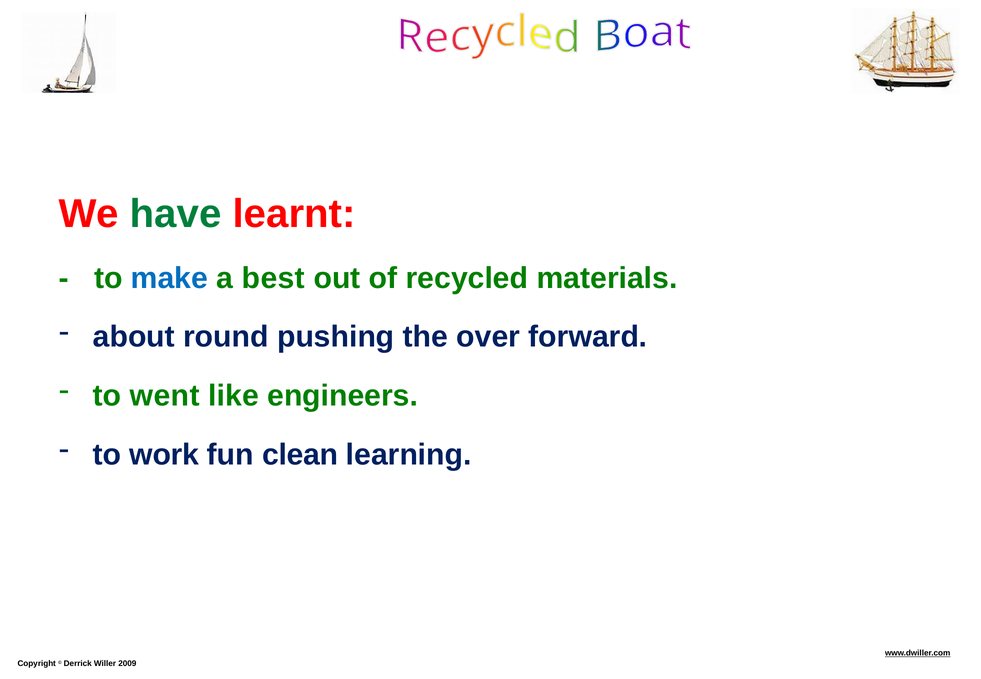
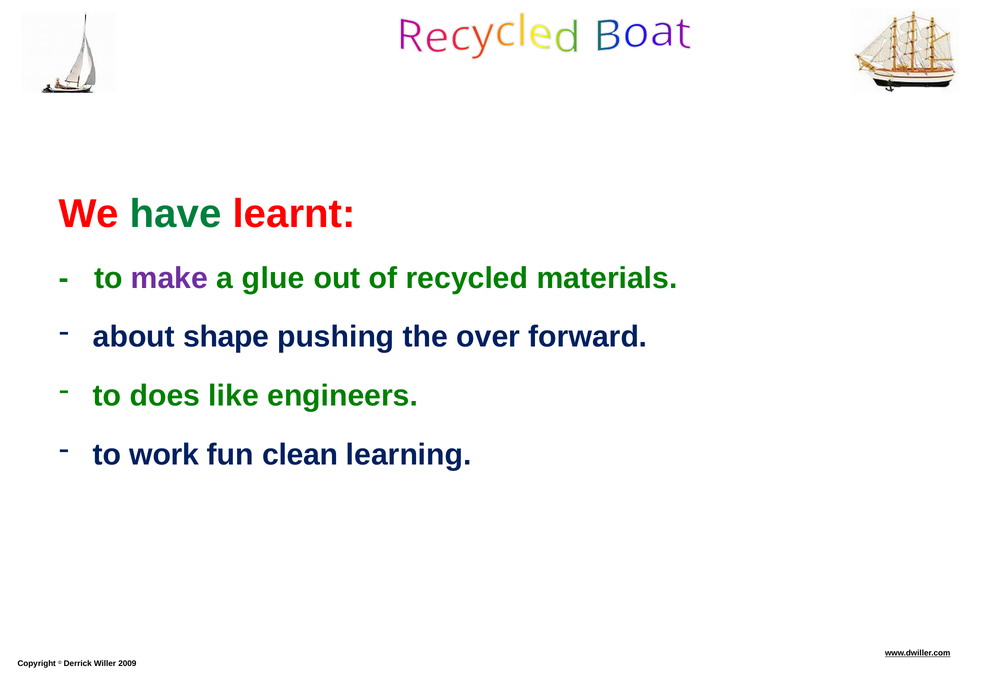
make colour: blue -> purple
best: best -> glue
round: round -> shape
went: went -> does
